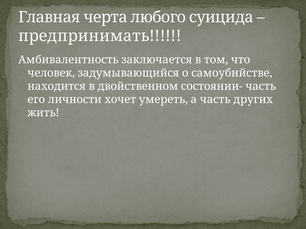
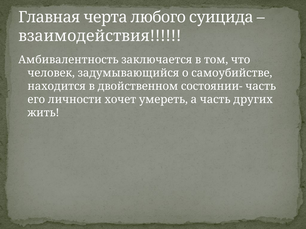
предпринимать: предпринимать -> взаимодействия
